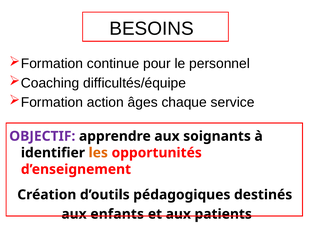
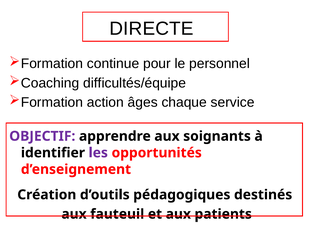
BESOINS: BESOINS -> DIRECTE
les colour: orange -> purple
enfants: enfants -> fauteuil
